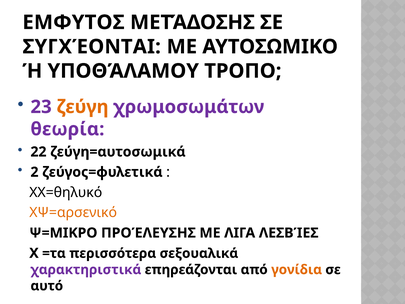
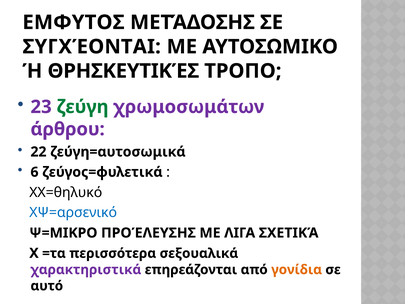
ΥΠΟΘΆΛΑΜΟΥ: ΥΠΟΘΆΛΑΜΟΥ -> ΘΡΗΣΚΕΥΤΙΚΈΣ
ζεύγη colour: orange -> green
θεωρία: θεωρία -> άρθρου
2: 2 -> 6
ΧΨ=αρσενικό colour: orange -> blue
ΛΕΣΒΊΕΣ: ΛΕΣΒΊΕΣ -> ΣΧΕΤΙΚΆ
